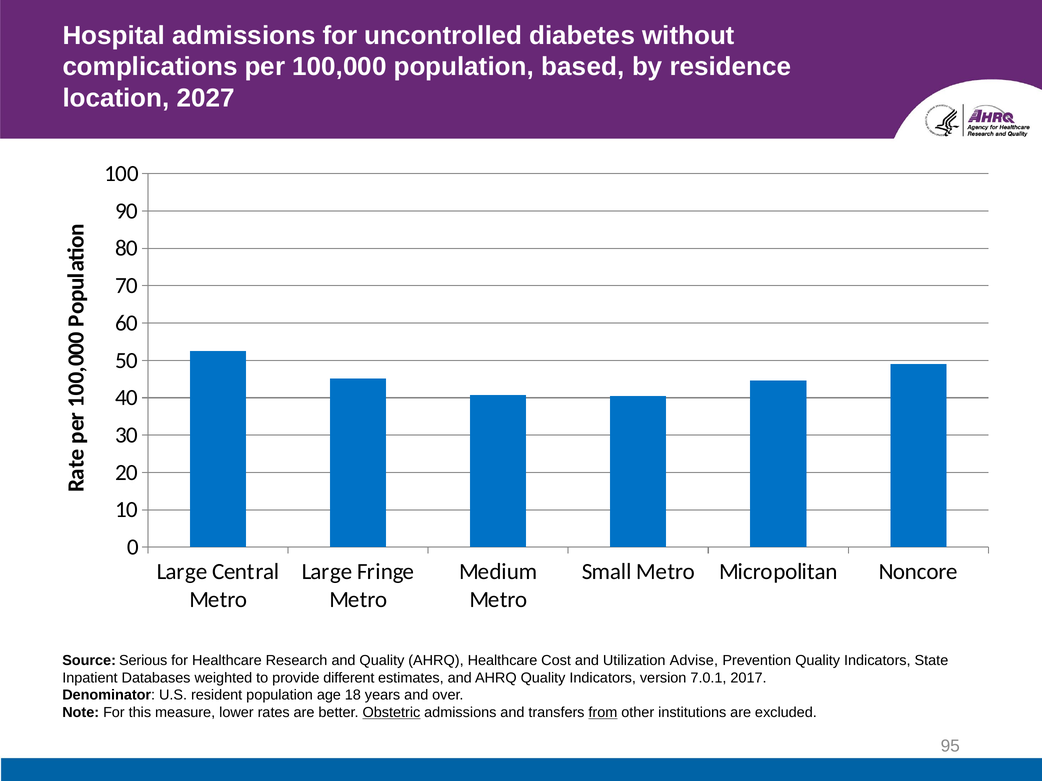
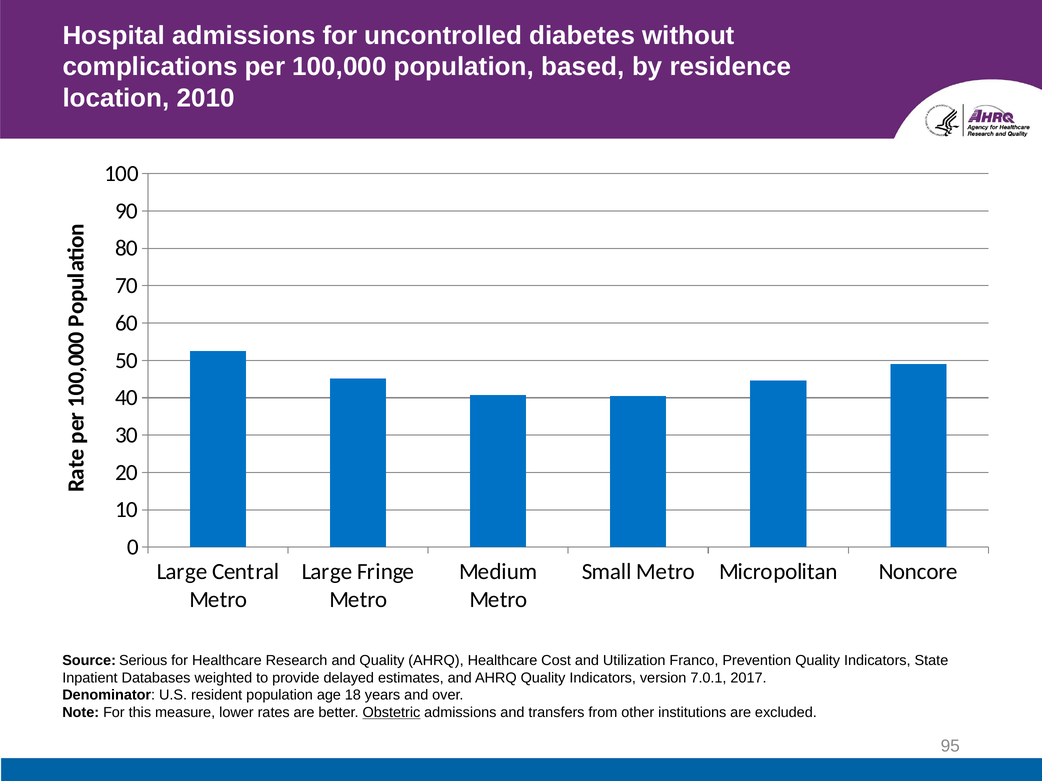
2027: 2027 -> 2010
Advise: Advise -> Franco
different: different -> delayed
from underline: present -> none
